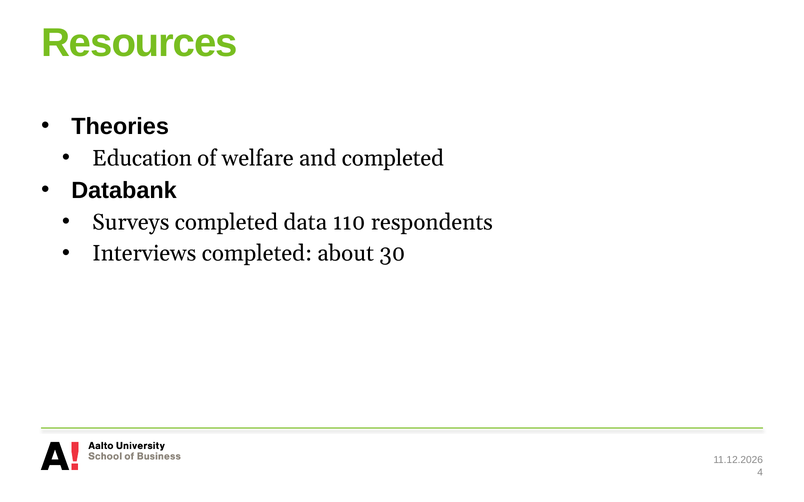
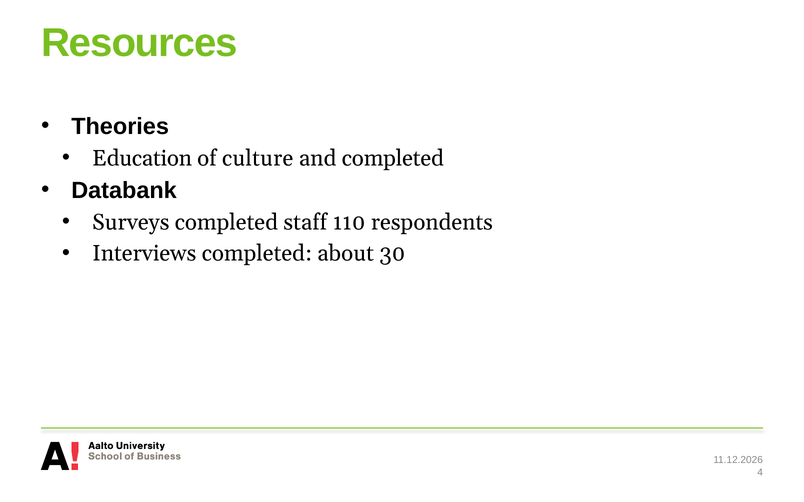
welfare: welfare -> culture
data: data -> staff
